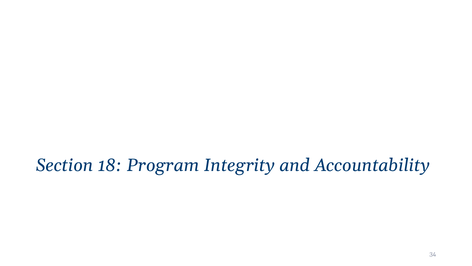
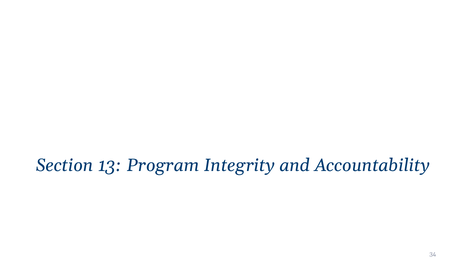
18: 18 -> 13
